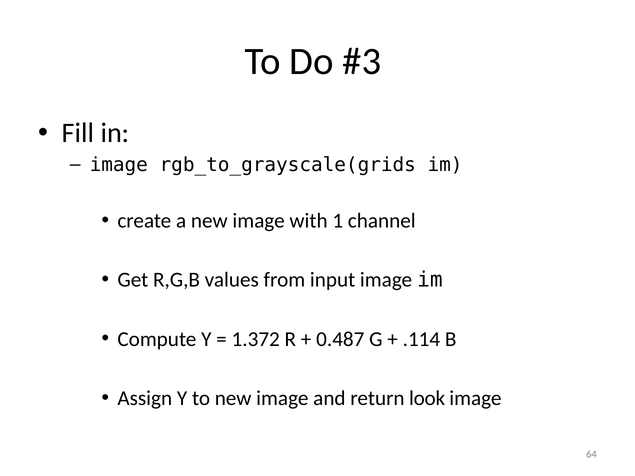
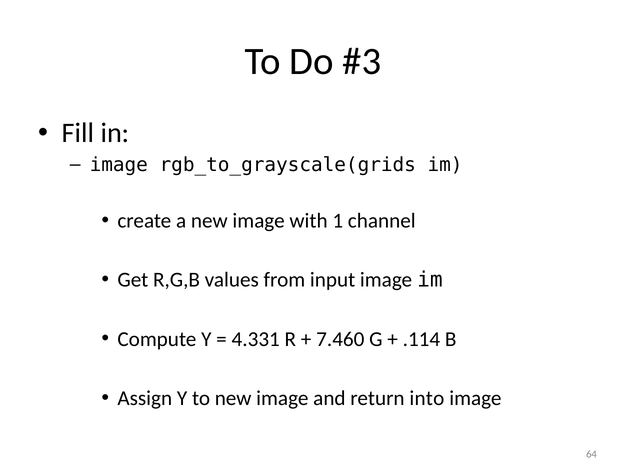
1.372: 1.372 -> 4.331
0.487: 0.487 -> 7.460
look: look -> into
